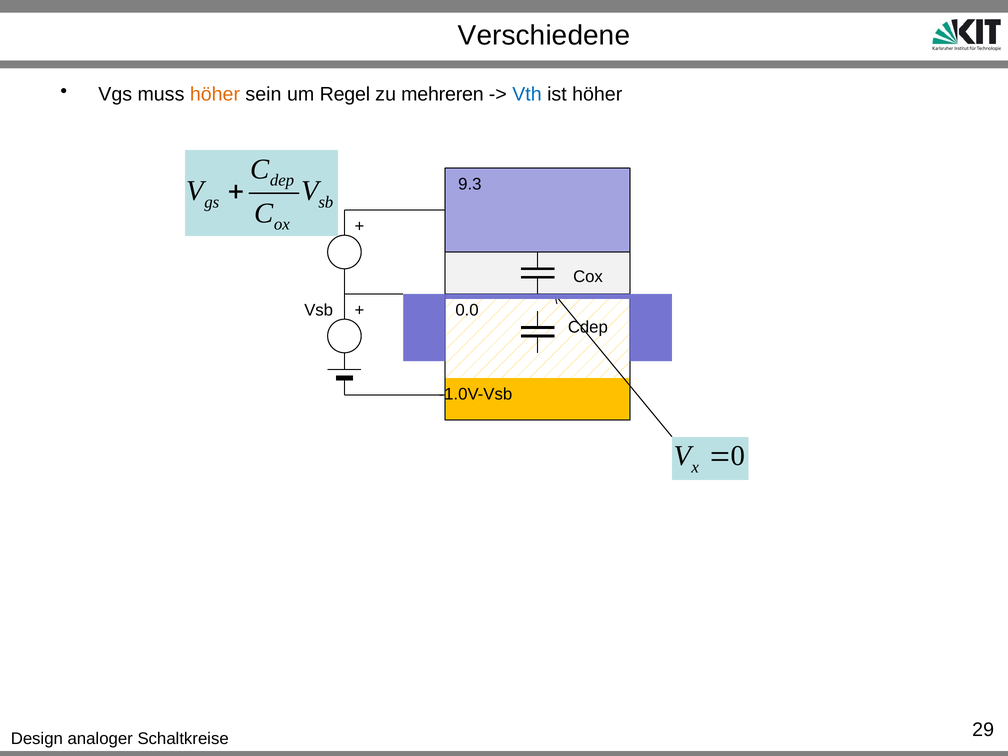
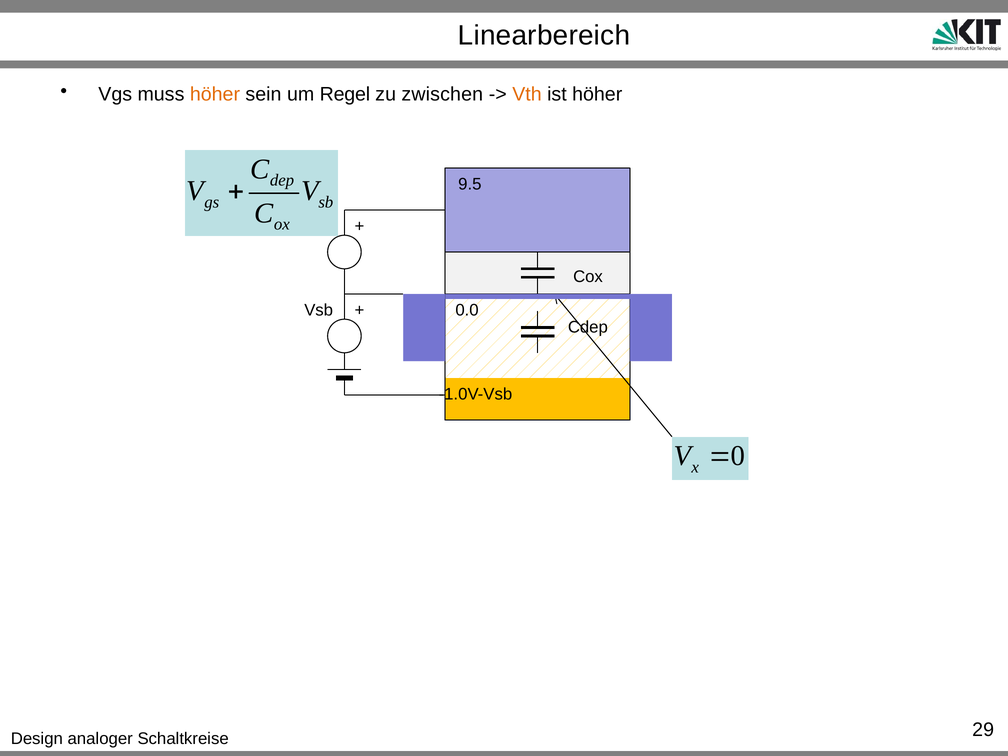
Verschiedene: Verschiedene -> Linearbereich
mehreren: mehreren -> zwischen
Vth colour: blue -> orange
9.3: 9.3 -> 9.5
